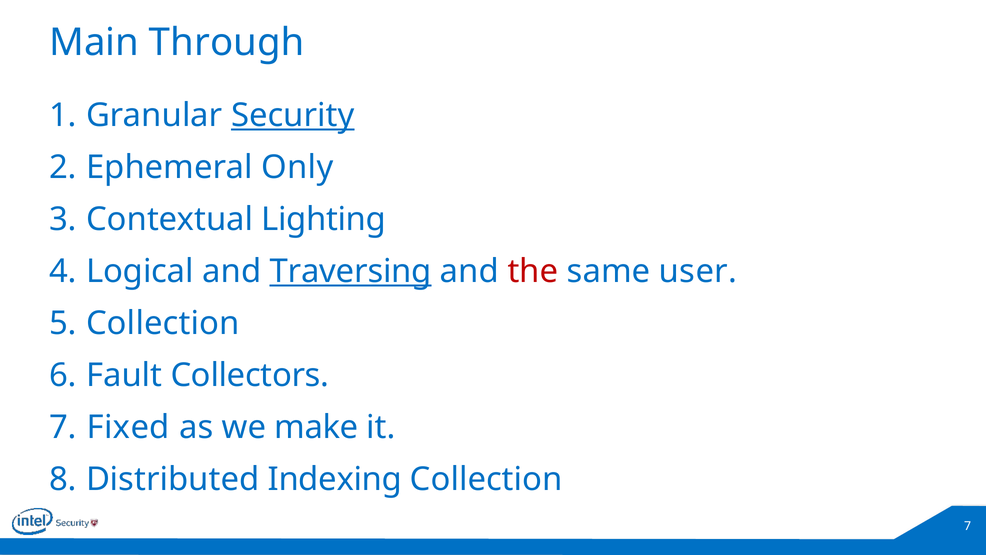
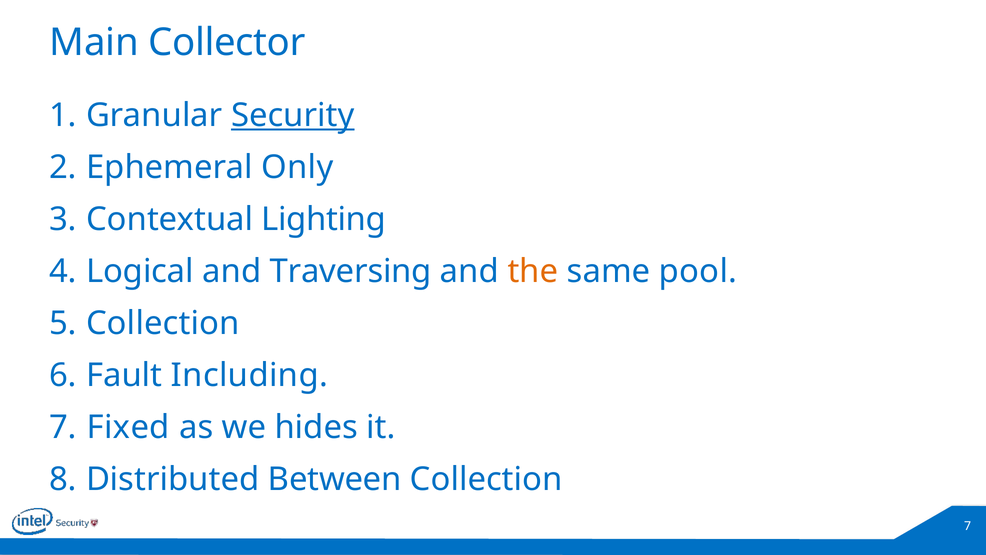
Through: Through -> Collector
Traversing underline: present -> none
the colour: red -> orange
user: user -> pool
Collectors: Collectors -> Including
make: make -> hides
Indexing: Indexing -> Between
